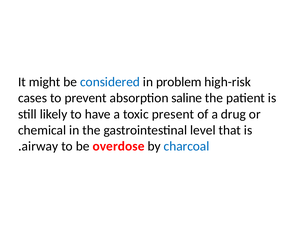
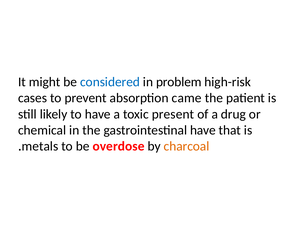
saline: saline -> came
gastrointestinal level: level -> have
airway: airway -> metals
charcoal colour: blue -> orange
